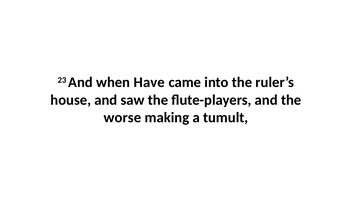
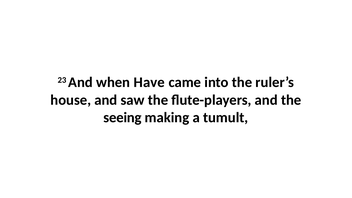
worse: worse -> seeing
